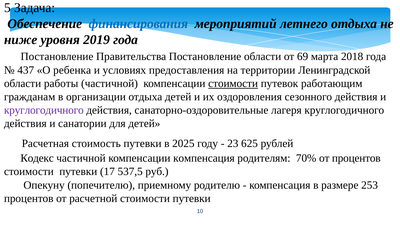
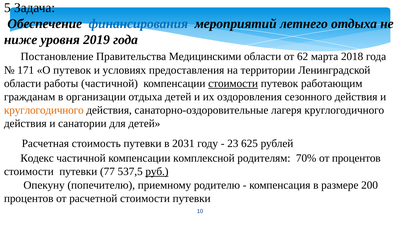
Правительства Постановление: Постановление -> Медицинскими
69: 69 -> 62
437: 437 -> 171
О ребенка: ребенка -> путевок
круглогодичного at (44, 110) colour: purple -> orange
2025: 2025 -> 2031
компенсации компенсация: компенсация -> комплексной
17: 17 -> 77
руб underline: none -> present
253: 253 -> 200
